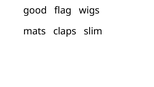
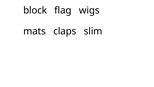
good: good -> block
